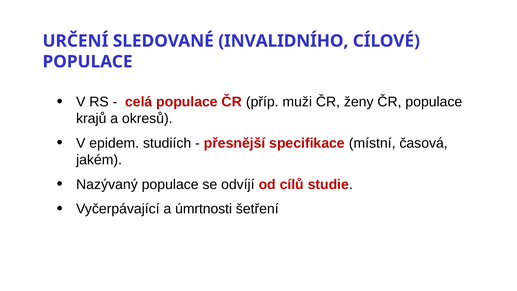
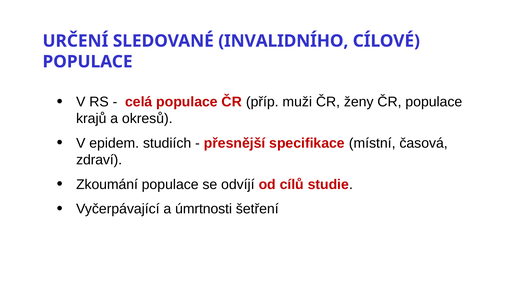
jakém: jakém -> zdraví
Nazývaný: Nazývaný -> Zkoumání
